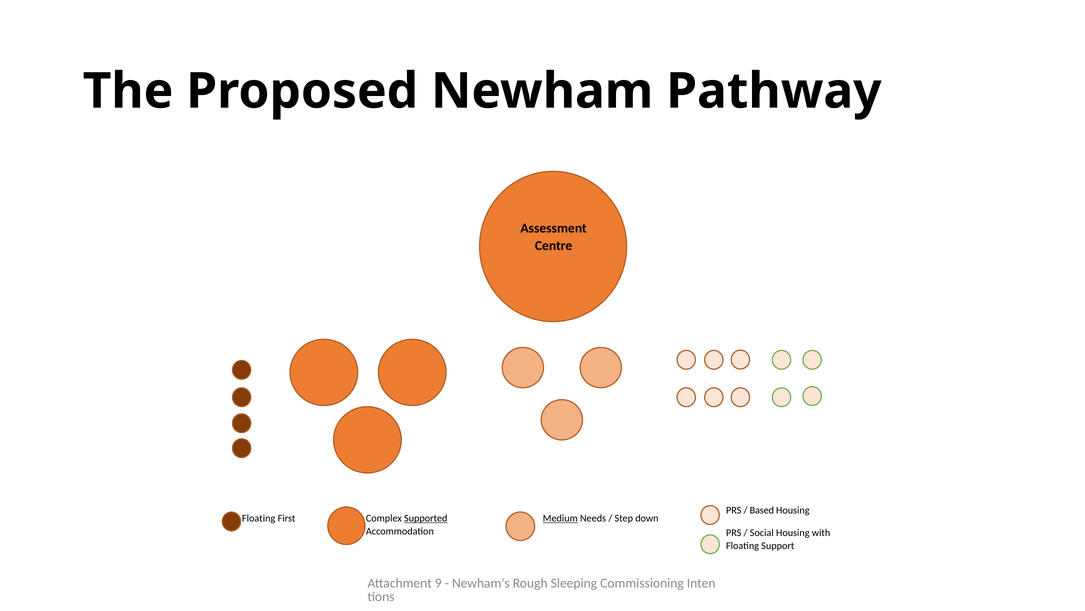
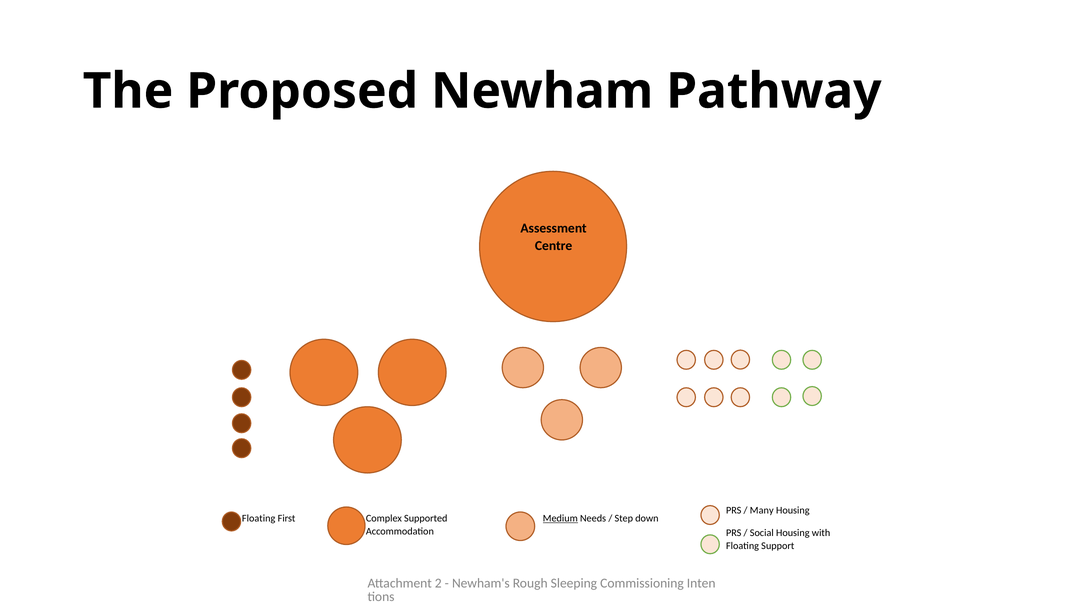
Based: Based -> Many
Supported underline: present -> none
9: 9 -> 2
